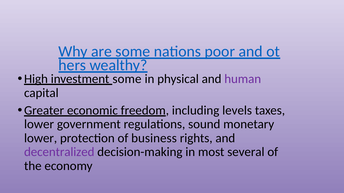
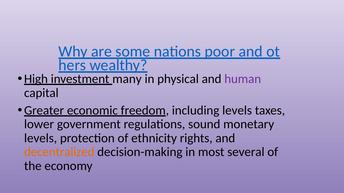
some at (127, 79): some -> many
lower at (41, 138): lower -> levels
business: business -> ethnicity
decentralized colour: purple -> orange
